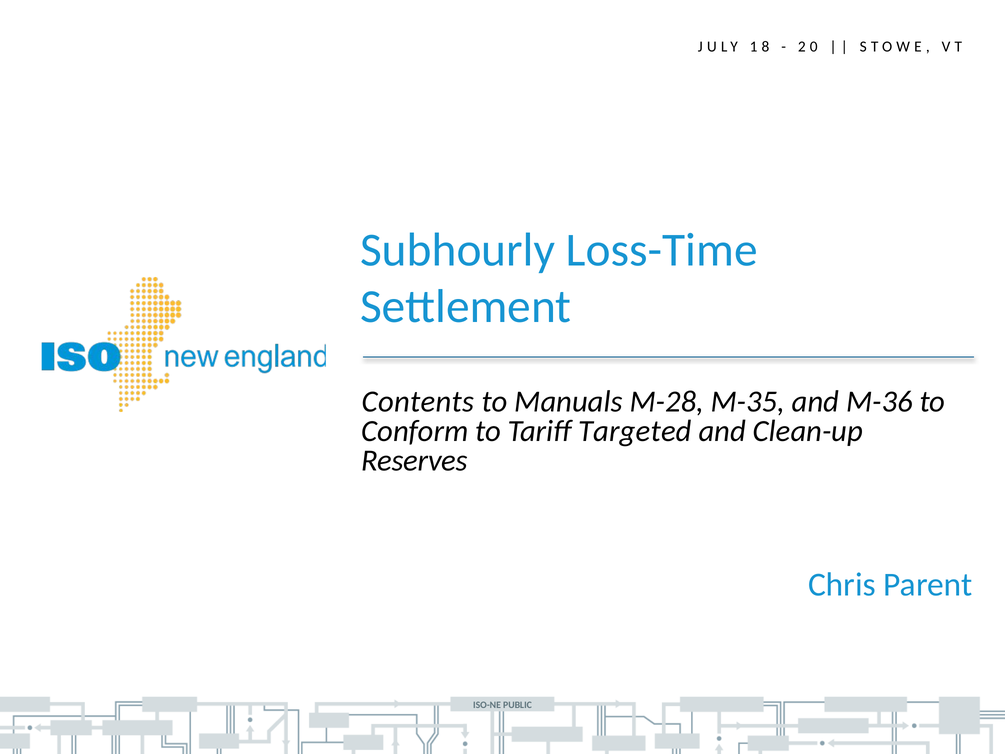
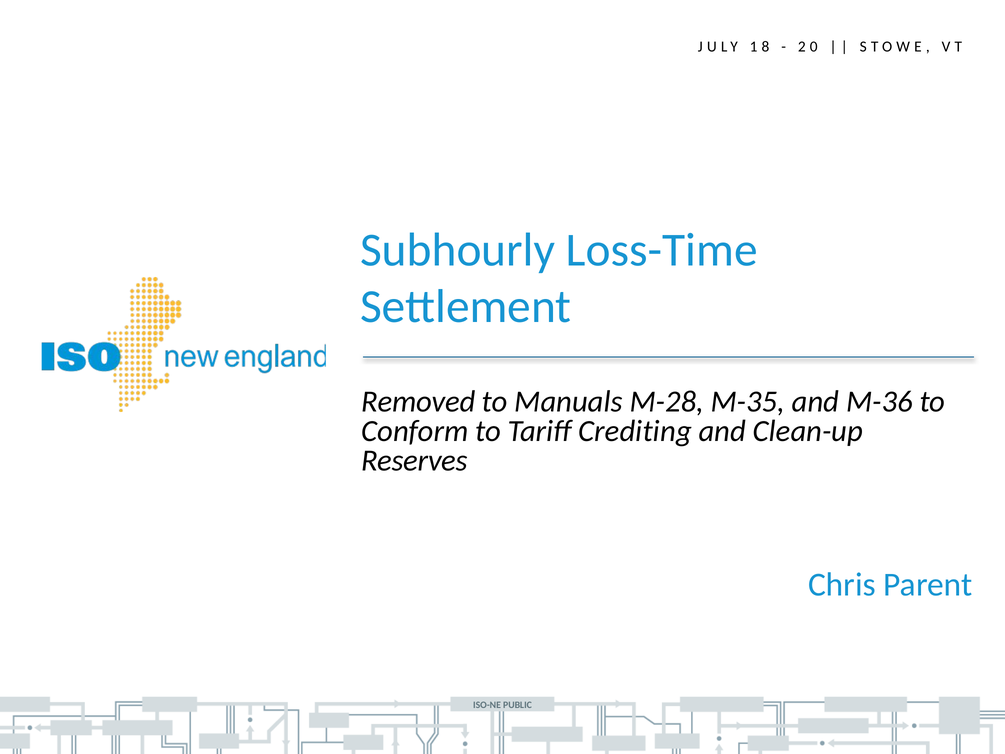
Contents: Contents -> Removed
Targeted: Targeted -> Crediting
